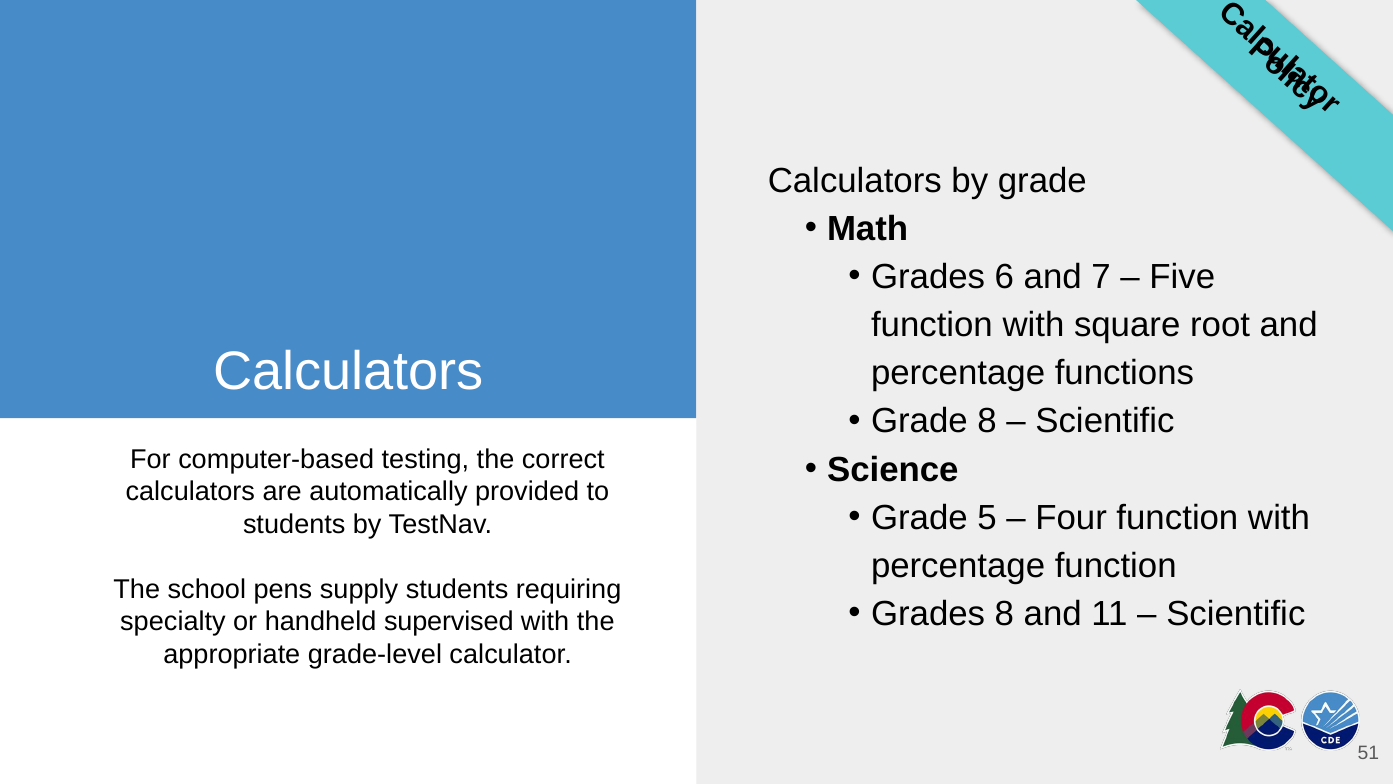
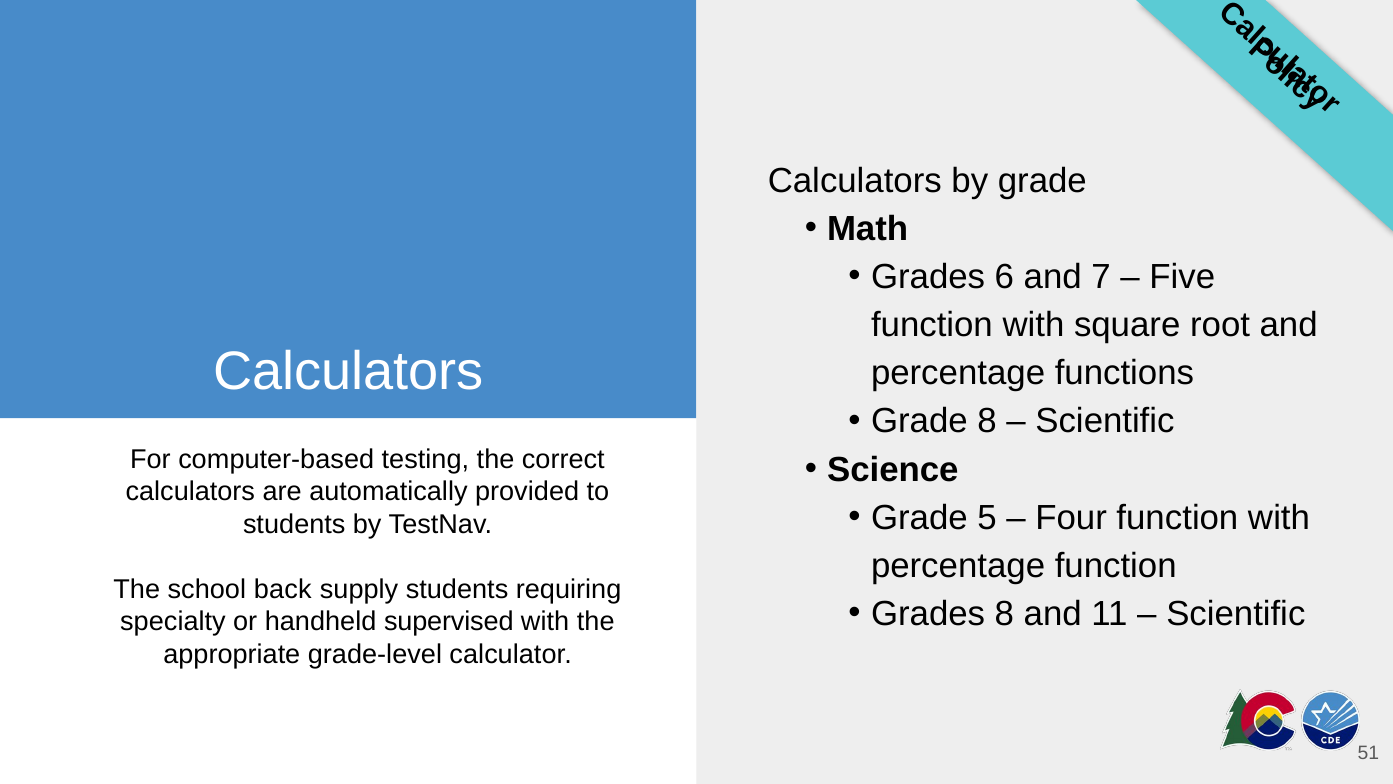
pens: pens -> back
